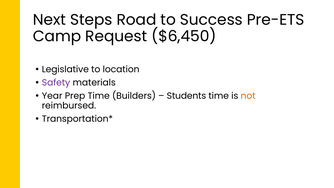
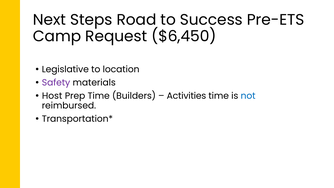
Year: Year -> Host
Students: Students -> Activities
not colour: orange -> blue
